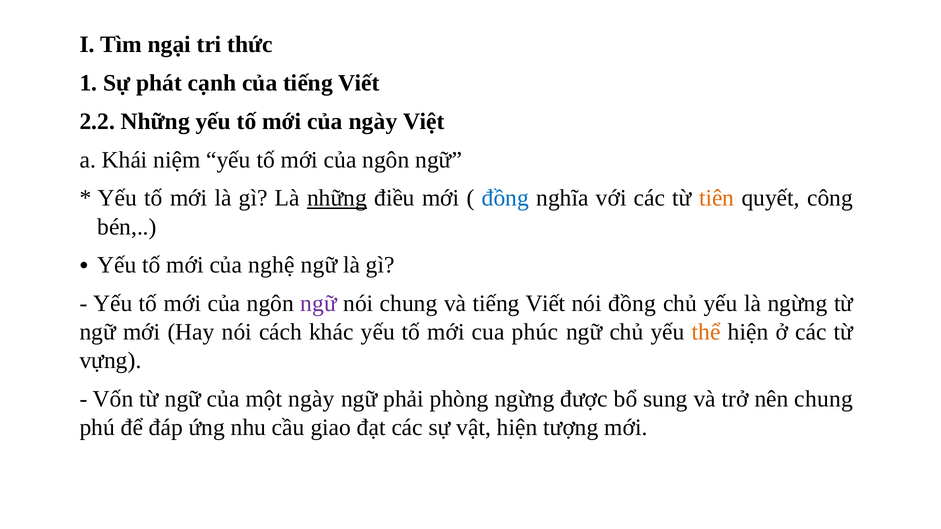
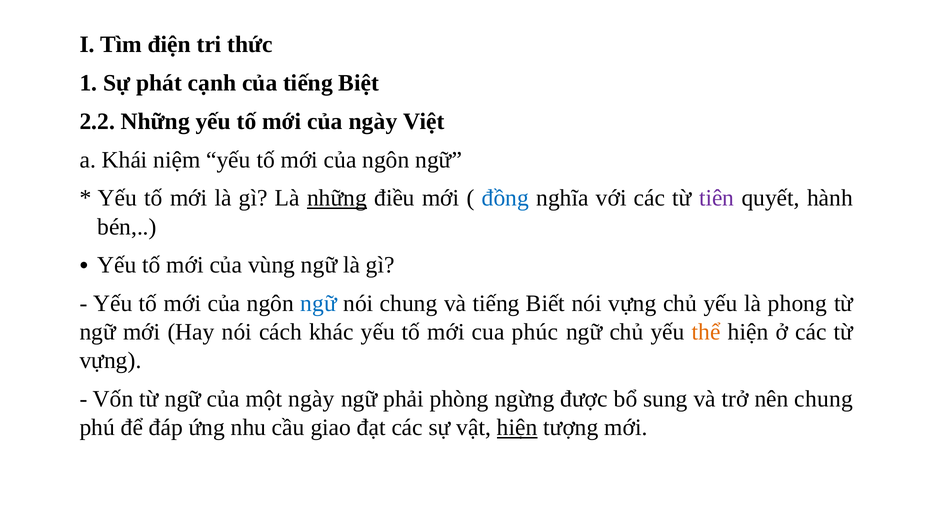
ngại: ngại -> điện
của tiếng Viết: Viết -> Biệt
tiên colour: orange -> purple
công: công -> hành
nghệ: nghệ -> vùng
ngữ at (319, 304) colour: purple -> blue
và tiếng Viết: Viết -> Biết
nói đồng: đồng -> vựng
là ngừng: ngừng -> phong
hiện at (517, 428) underline: none -> present
